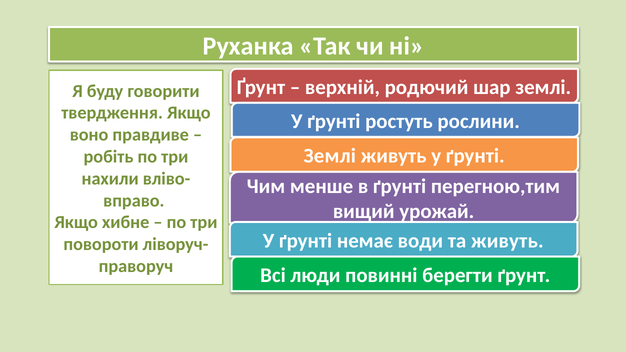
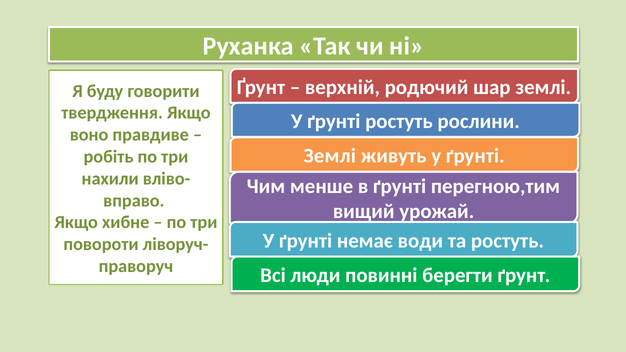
та живуть: живуть -> ростуть
